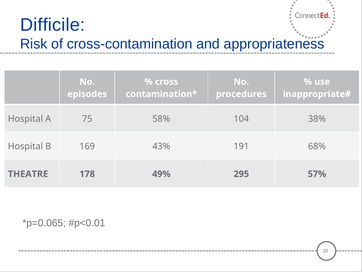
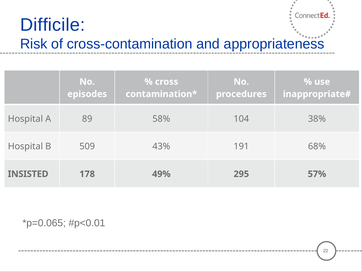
75: 75 -> 89
169: 169 -> 509
THEATRE: THEATRE -> INSISTED
